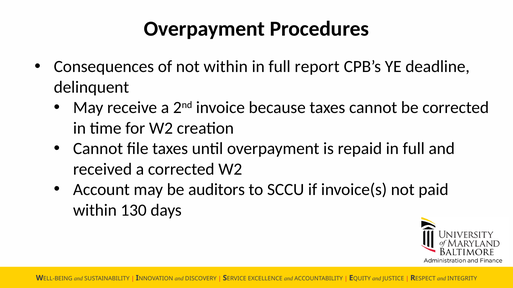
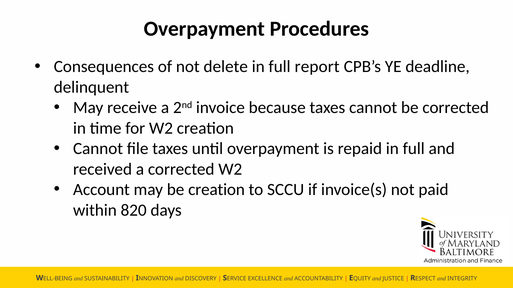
not within: within -> delete
be auditors: auditors -> creation
130: 130 -> 820
